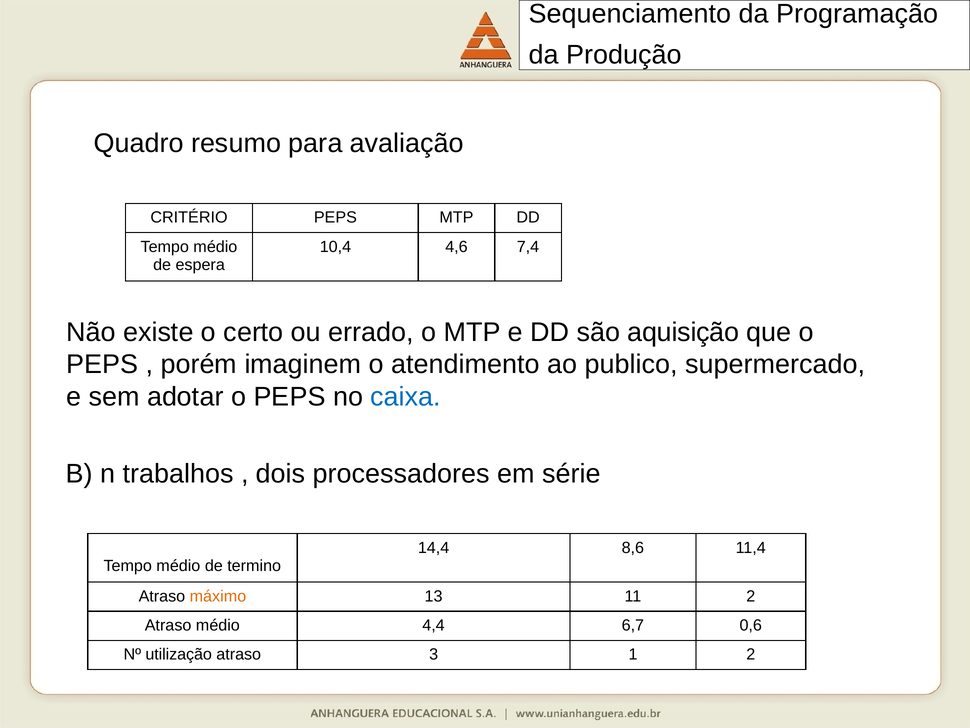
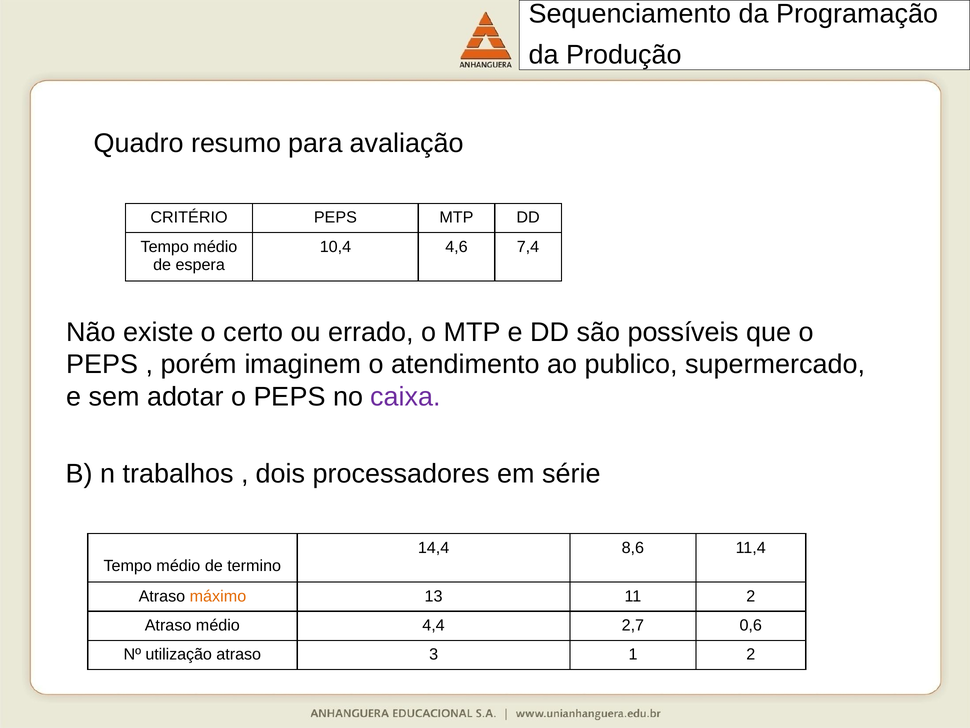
aquisição: aquisição -> possíveis
caixa colour: blue -> purple
6,7: 6,7 -> 2,7
